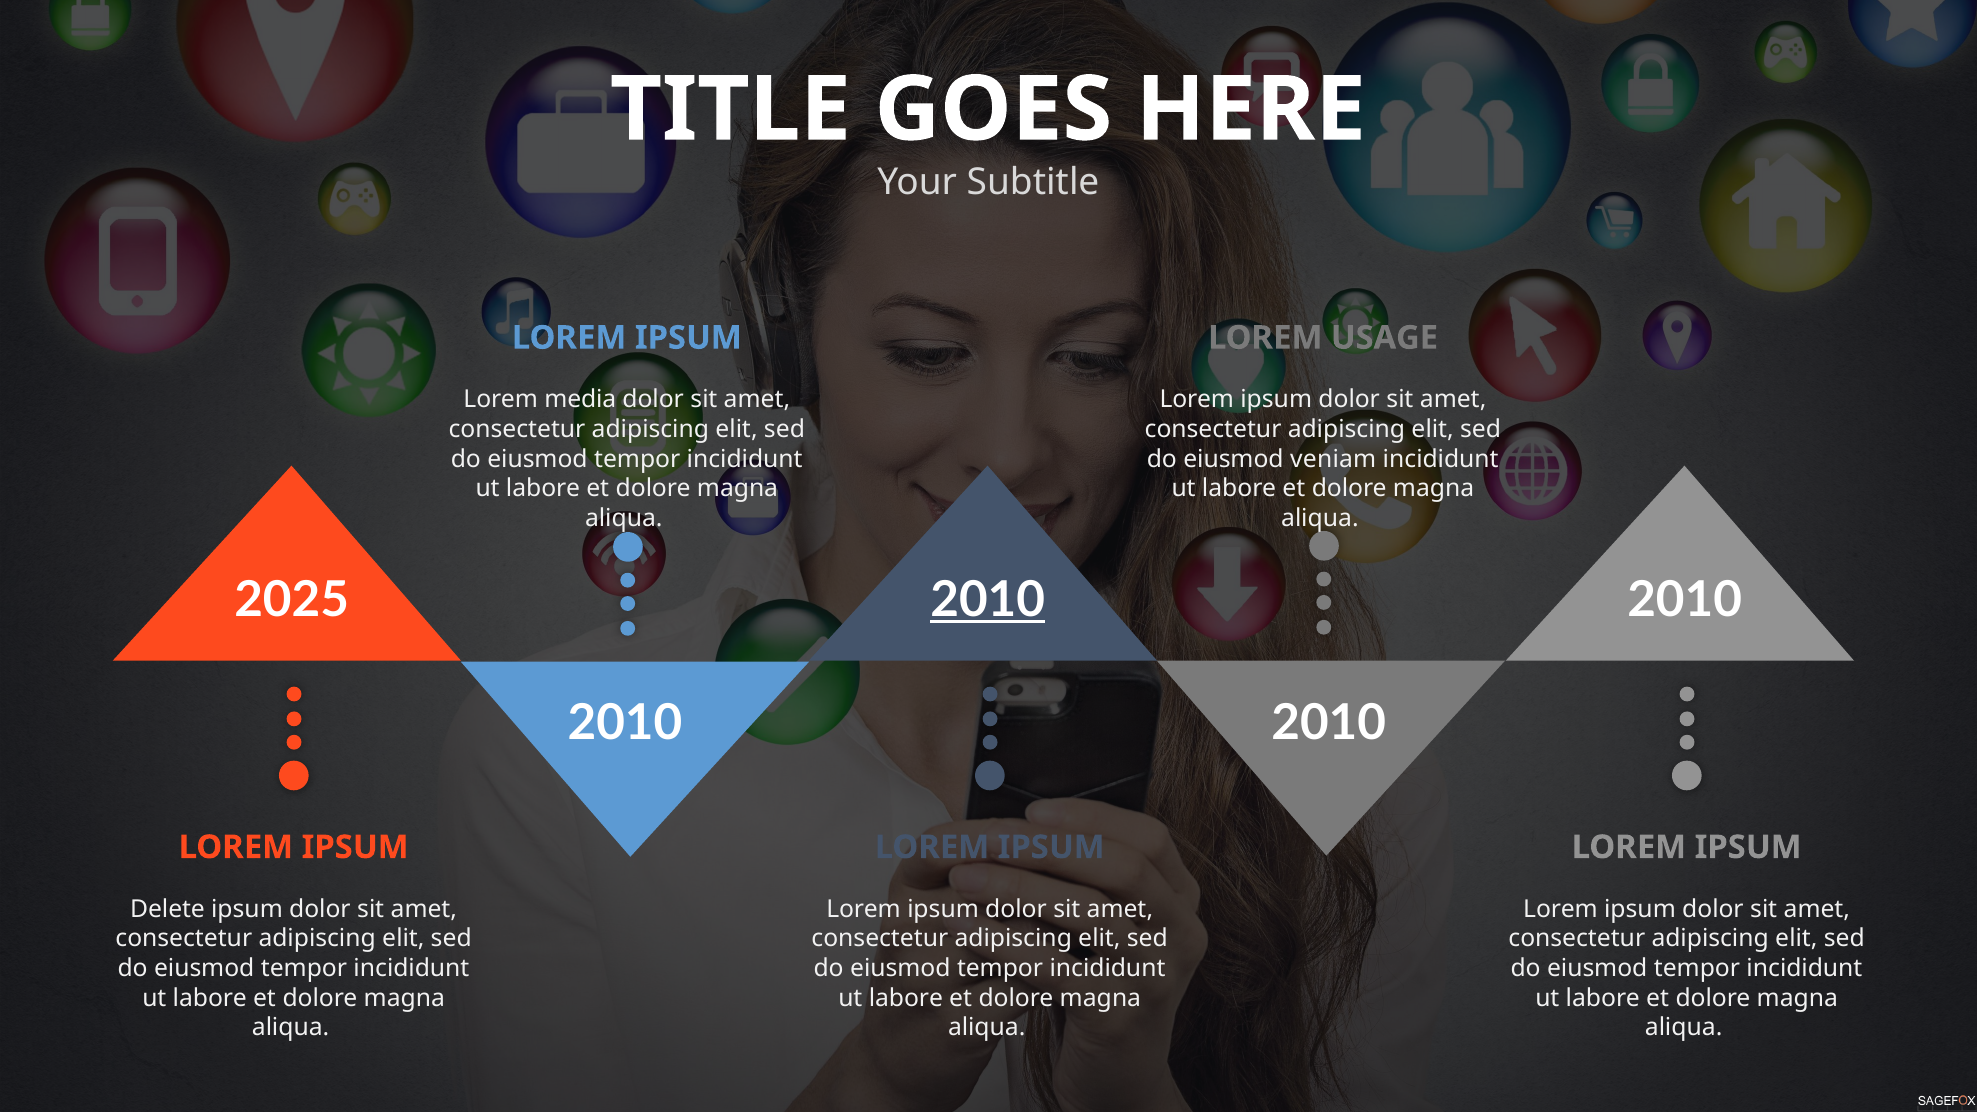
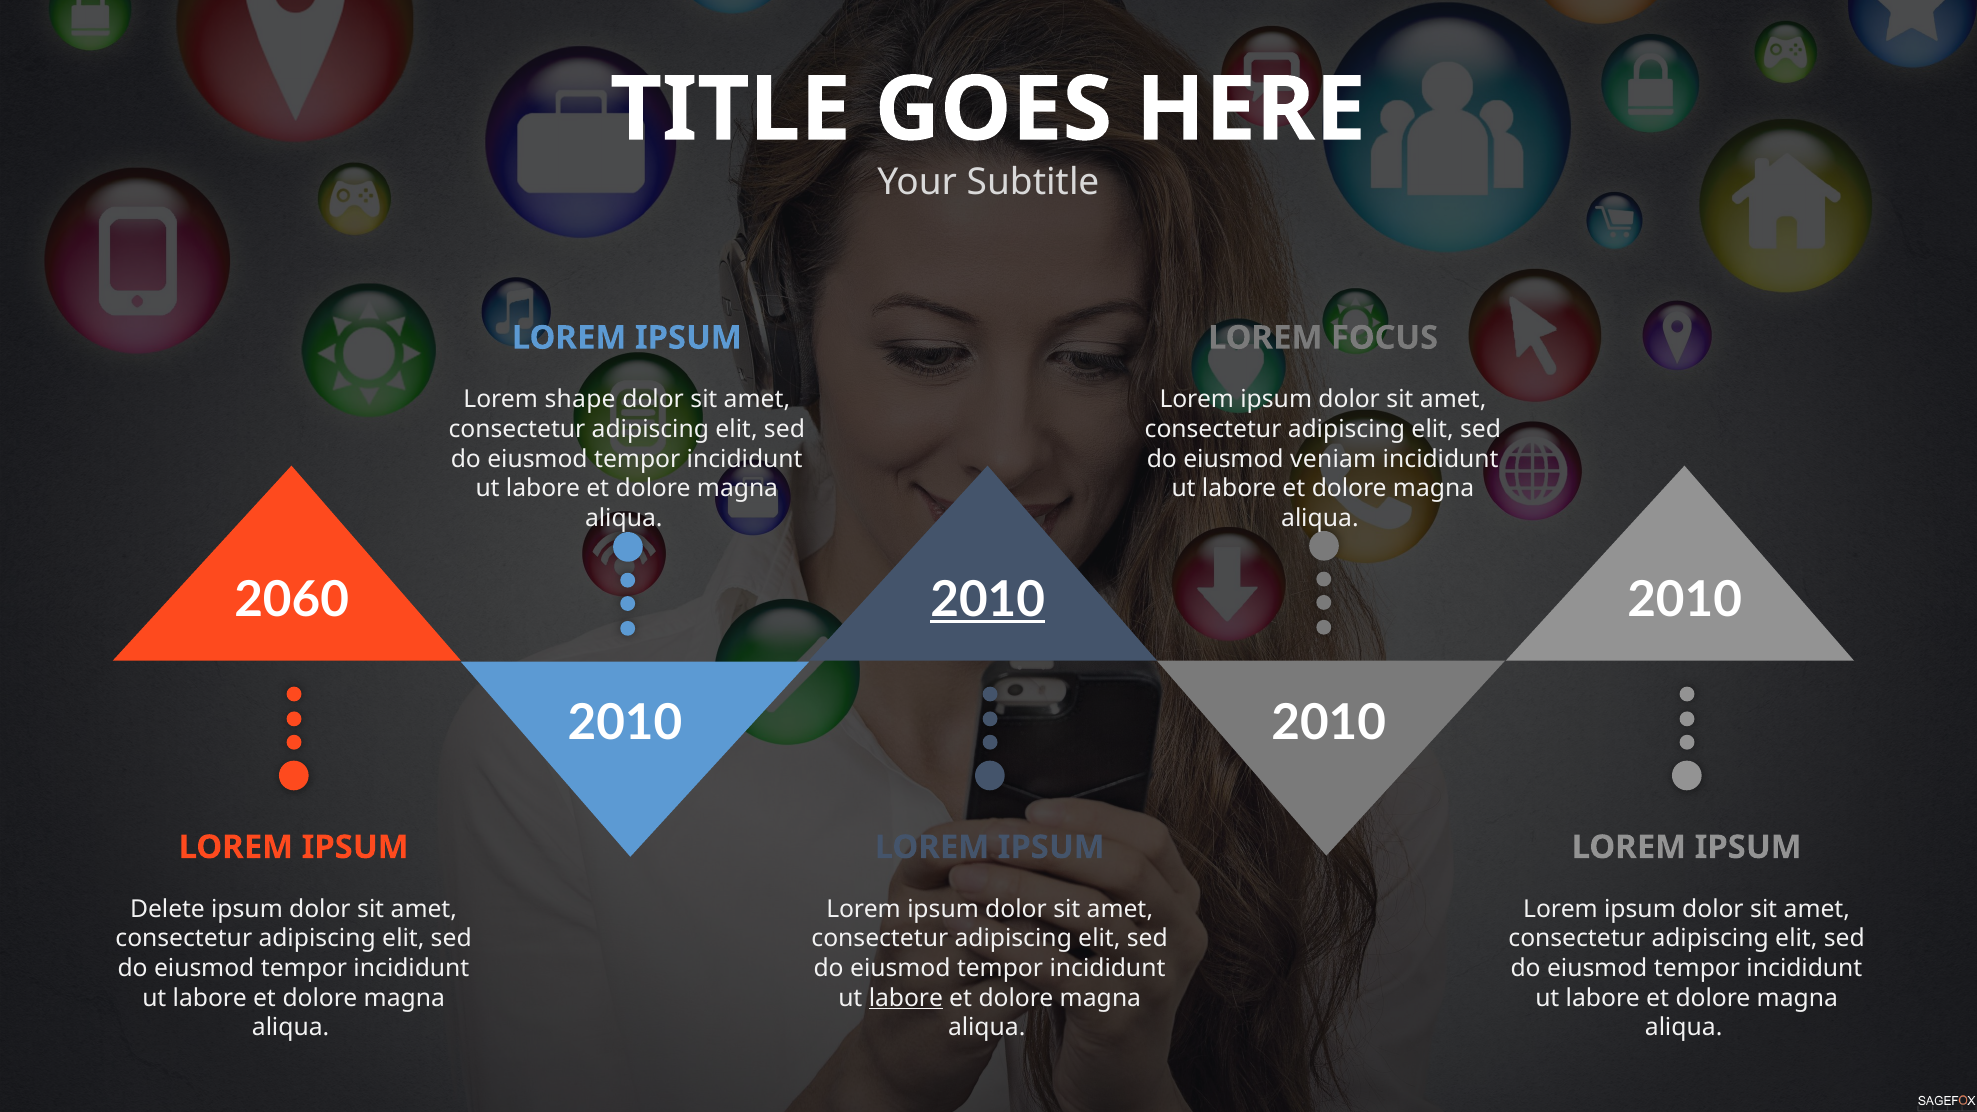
USAGE: USAGE -> FOCUS
media: media -> shape
2025: 2025 -> 2060
labore at (906, 998) underline: none -> present
